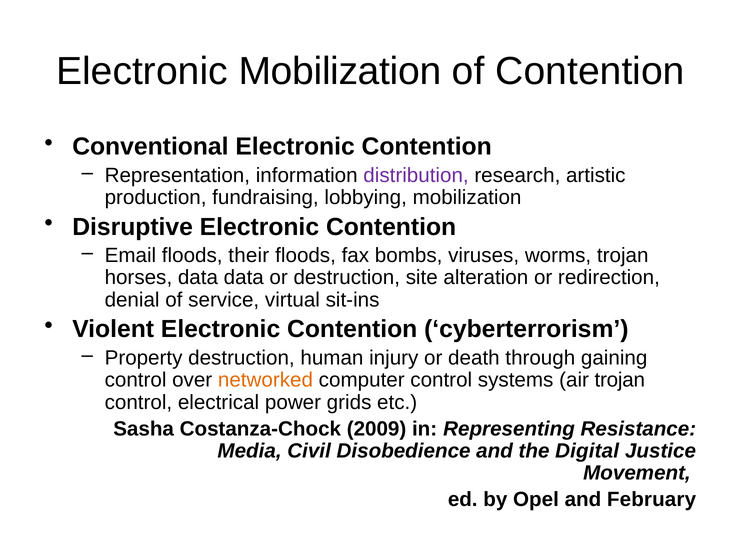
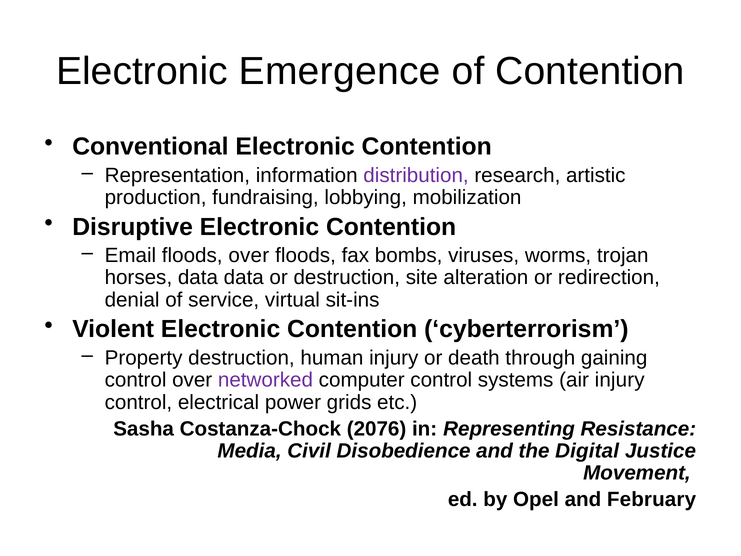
Electronic Mobilization: Mobilization -> Emergence
floods their: their -> over
networked colour: orange -> purple
air trojan: trojan -> injury
2009: 2009 -> 2076
